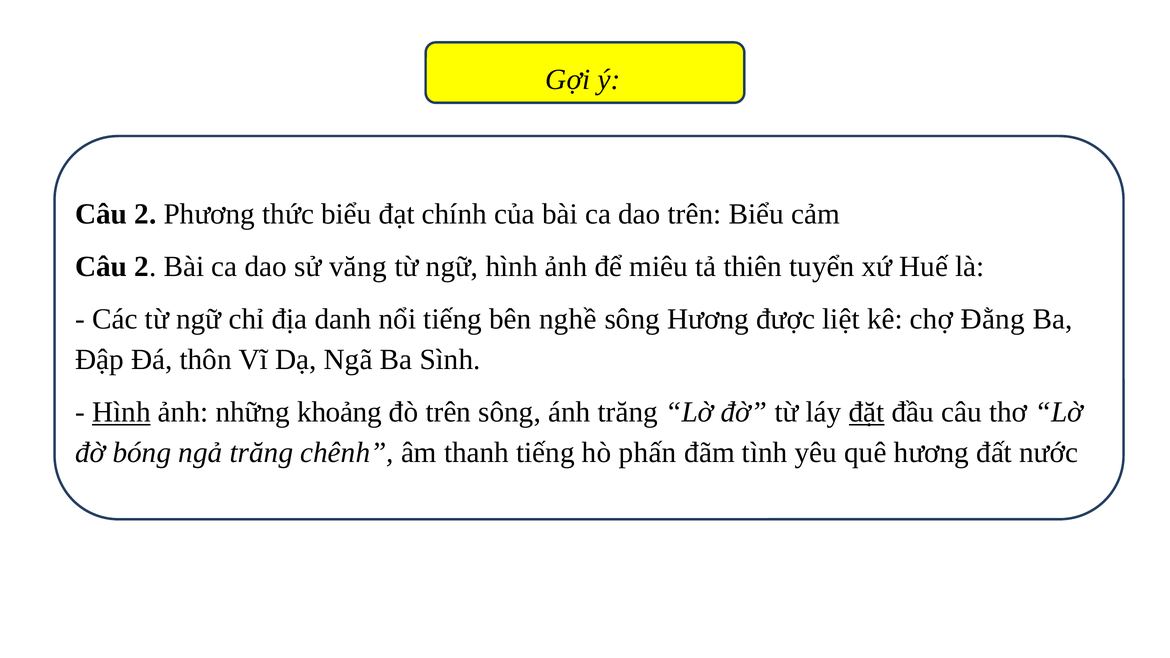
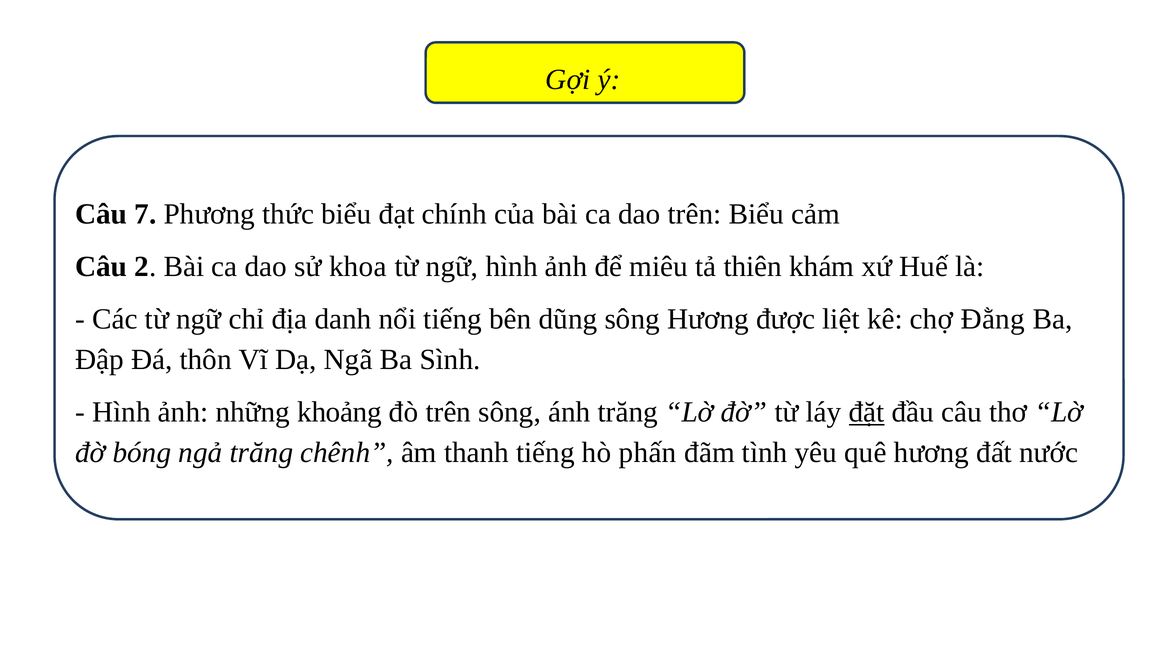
2 at (145, 214): 2 -> 7
văng: văng -> khoa
tuyển: tuyển -> khám
nghề: nghề -> dũng
Hình at (121, 412) underline: present -> none
